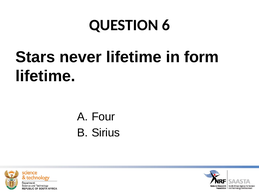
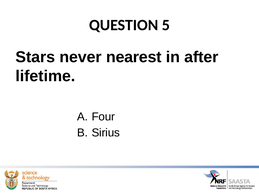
6: 6 -> 5
never lifetime: lifetime -> nearest
form: form -> after
